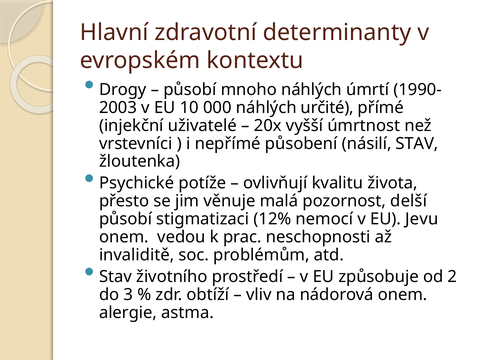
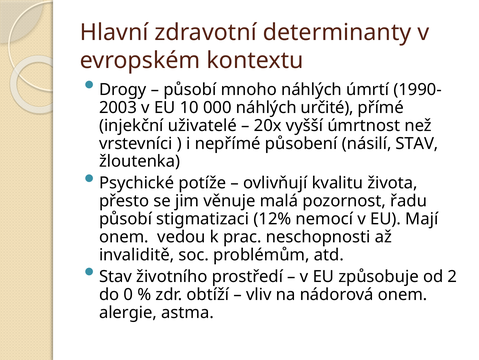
delší: delší -> řadu
Jevu: Jevu -> Mají
3: 3 -> 0
